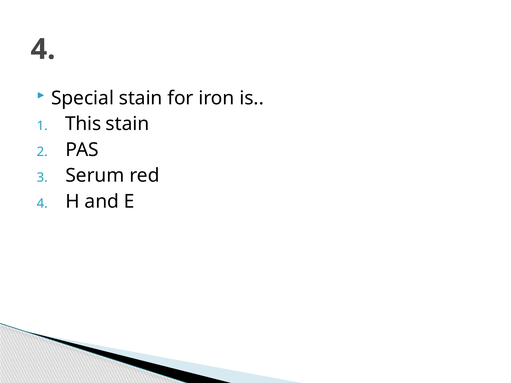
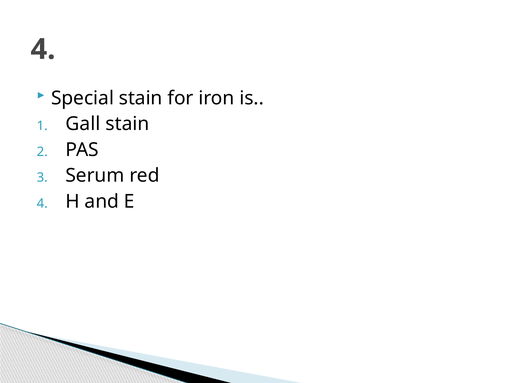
This: This -> Gall
